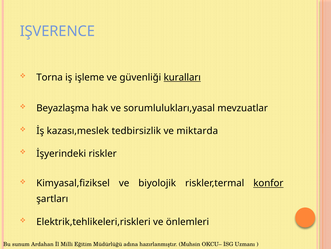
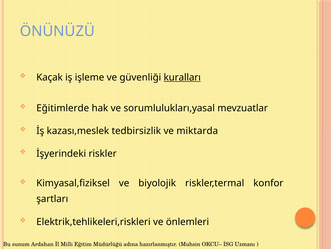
IŞVERENCE: IŞVERENCE -> ÖNÜNÜZÜ
Torna: Torna -> Kaçak
Beyazlaşma: Beyazlaşma -> Eğitimlerde
konfor underline: present -> none
